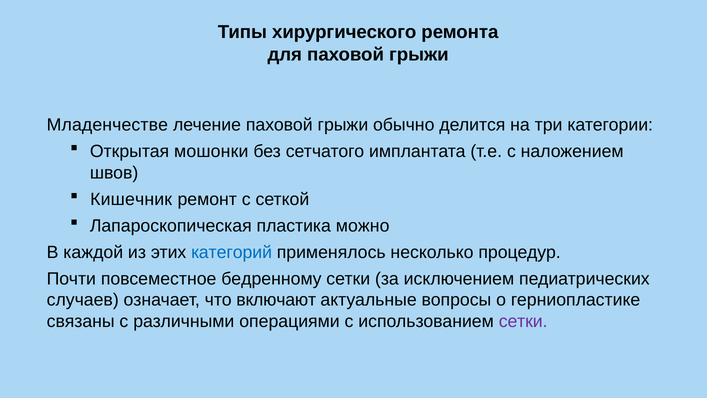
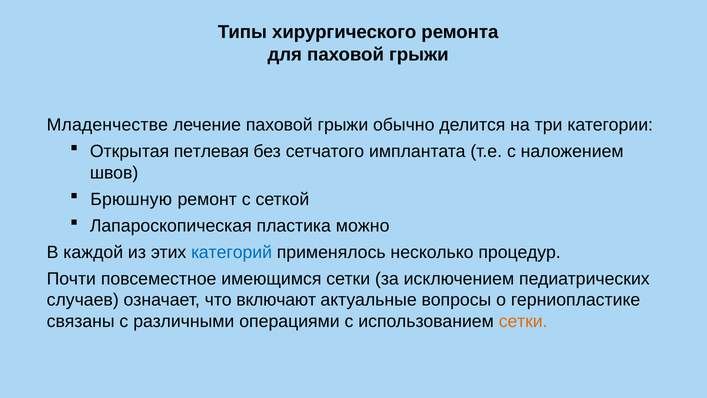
мошонки: мошонки -> петлевая
Кишечник: Кишечник -> Брюшную
бедренному: бедренному -> имеющимся
сетки at (523, 321) colour: purple -> orange
